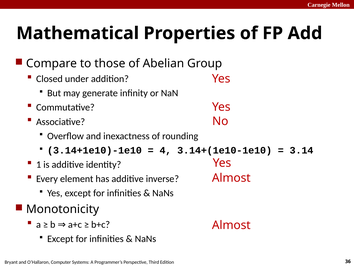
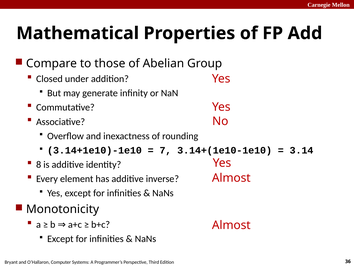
4: 4 -> 7
1: 1 -> 8
